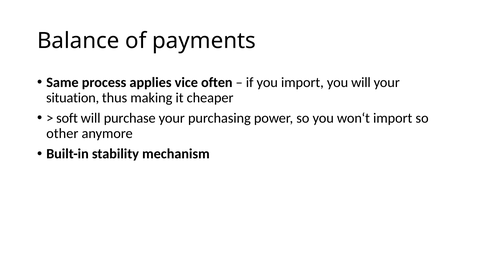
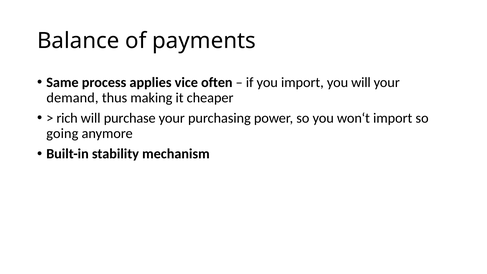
situation: situation -> demand
soft: soft -> rich
other: other -> going
